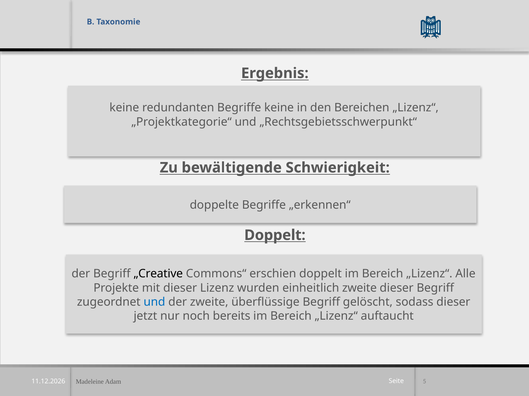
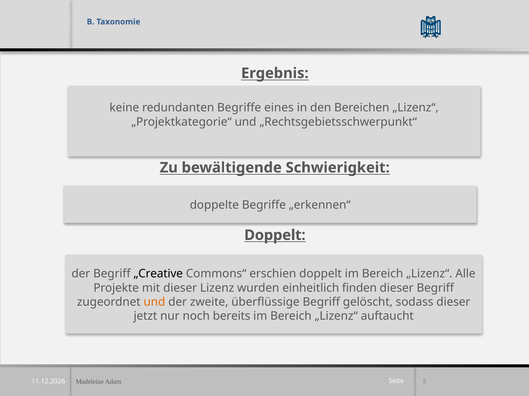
Begriffe keine: keine -> eines
einheitlich zweite: zweite -> finden
und at (154, 303) colour: blue -> orange
